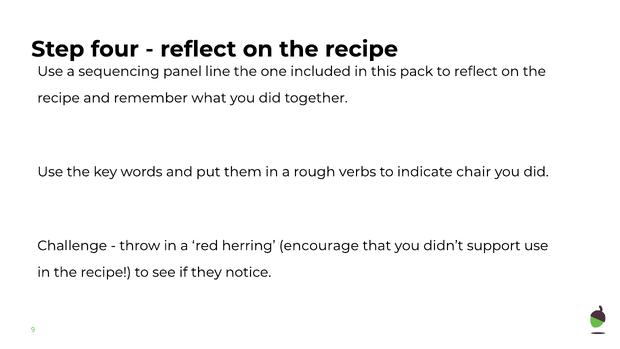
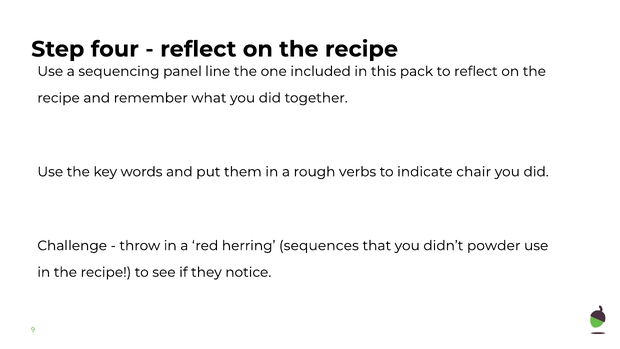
encourage: encourage -> sequences
support: support -> powder
